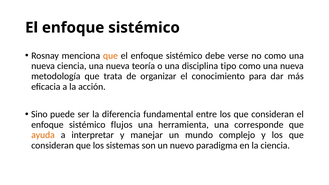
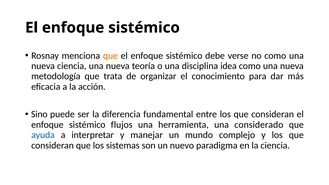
tipo: tipo -> idea
corresponde: corresponde -> considerado
ayuda colour: orange -> blue
